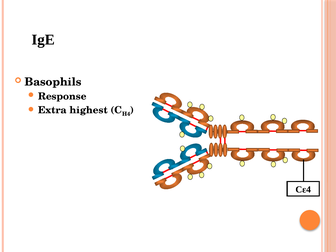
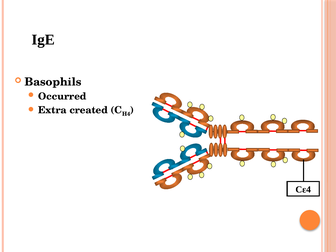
Response: Response -> Occurred
highest: highest -> created
